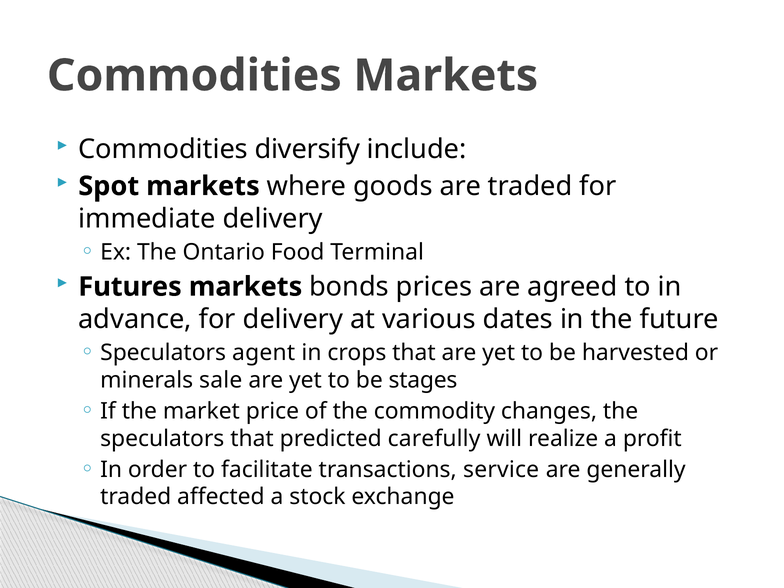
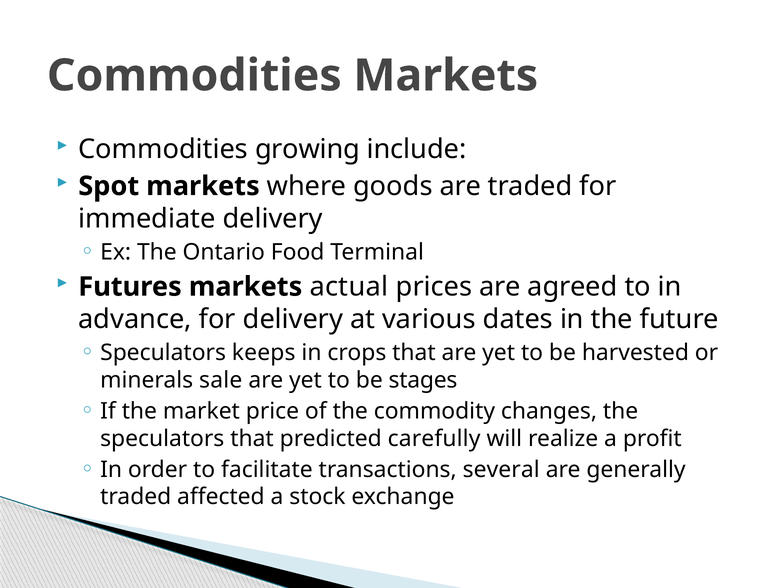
diversify: diversify -> growing
bonds: bonds -> actual
agent: agent -> keeps
service: service -> several
